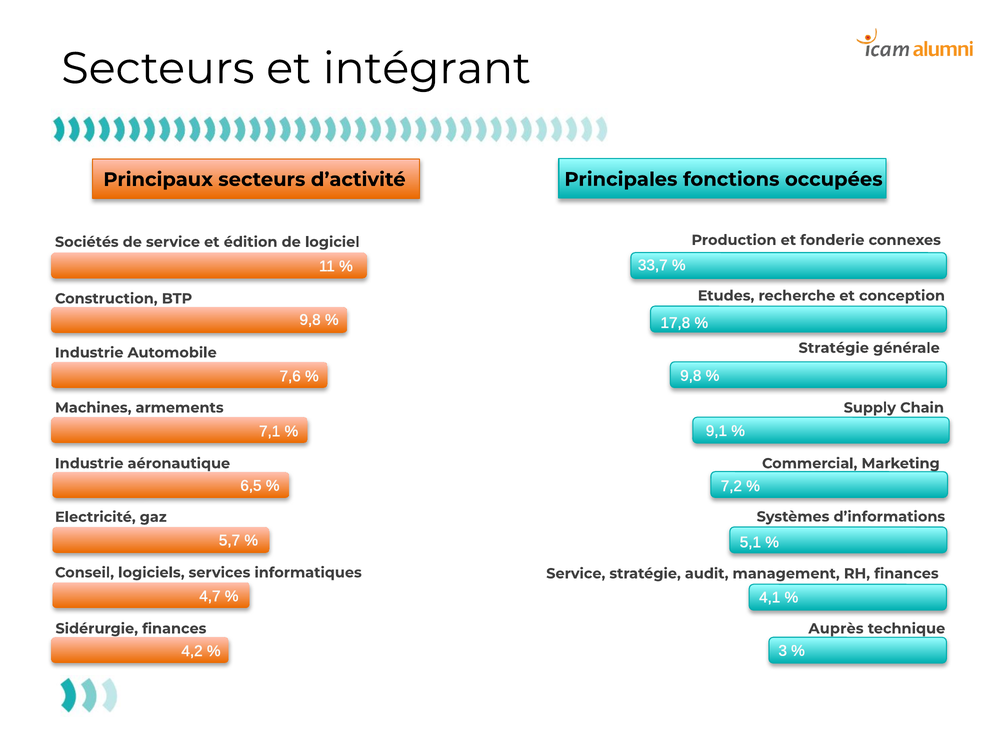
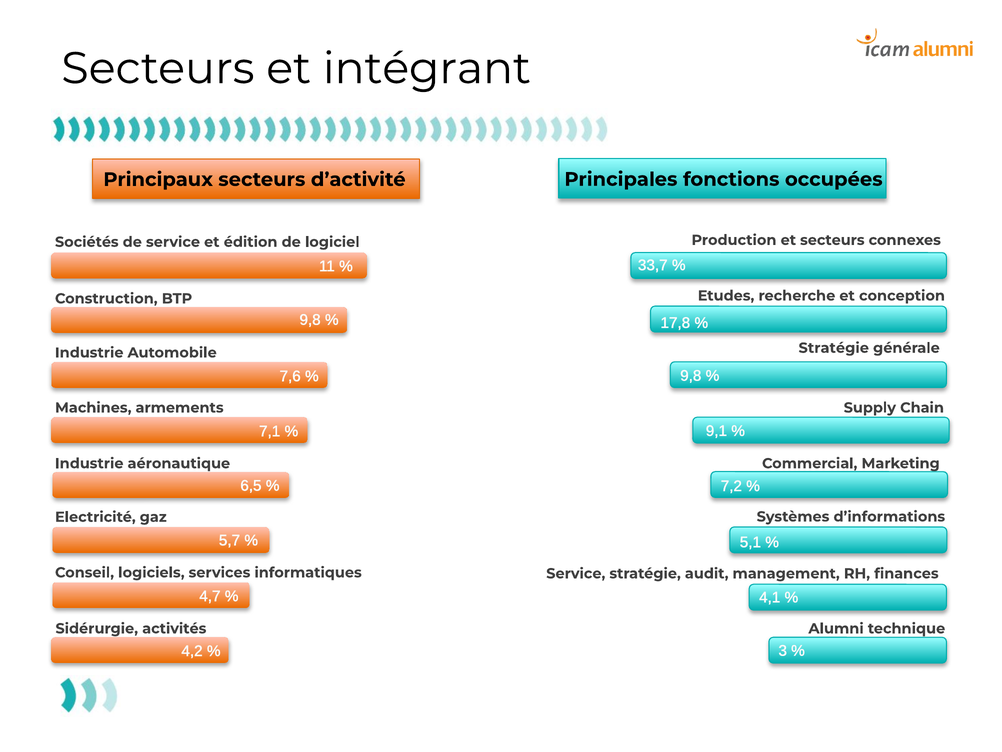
et fonderie: fonderie -> secteurs
Sidérurgie finances: finances -> activités
Auprès: Auprès -> Alumni
